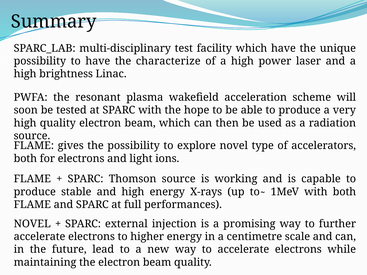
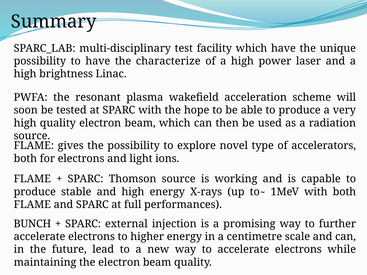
NOVEL at (32, 224): NOVEL -> BUNCH
